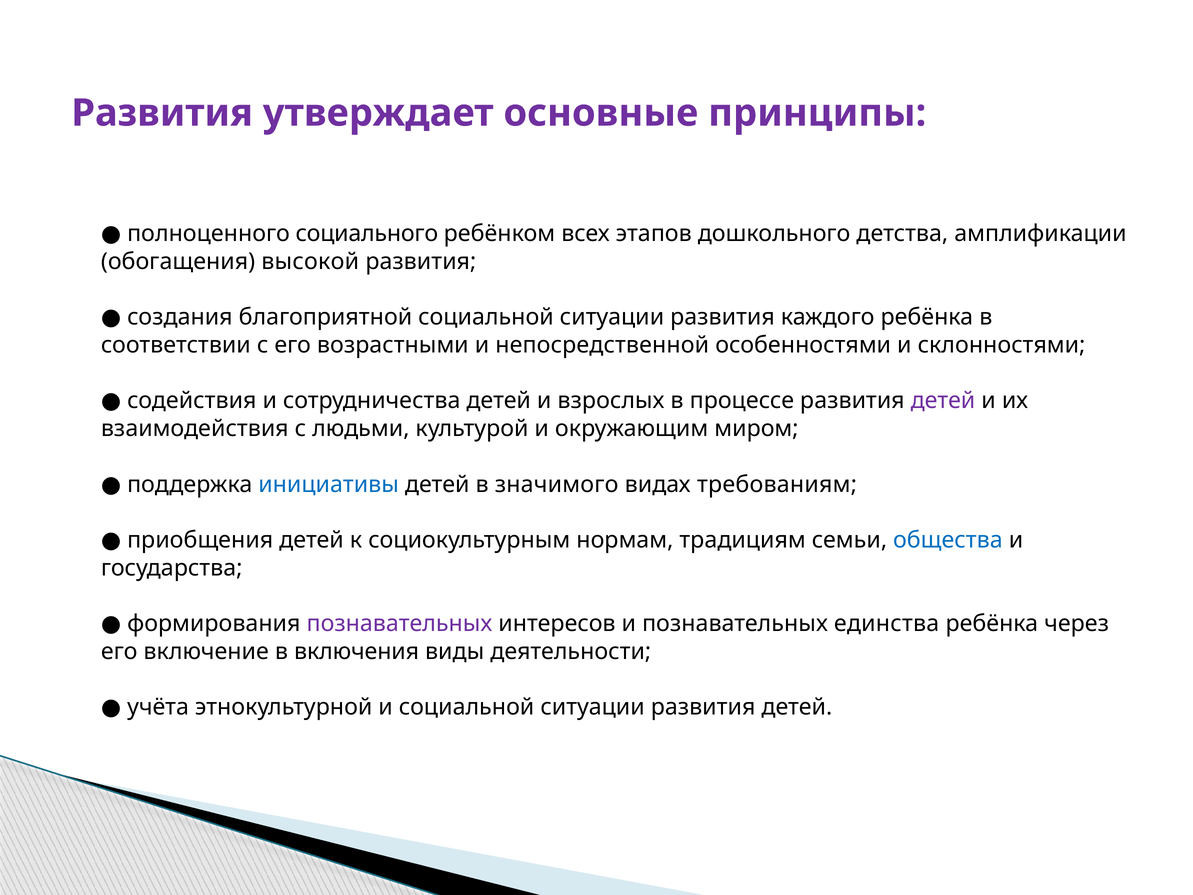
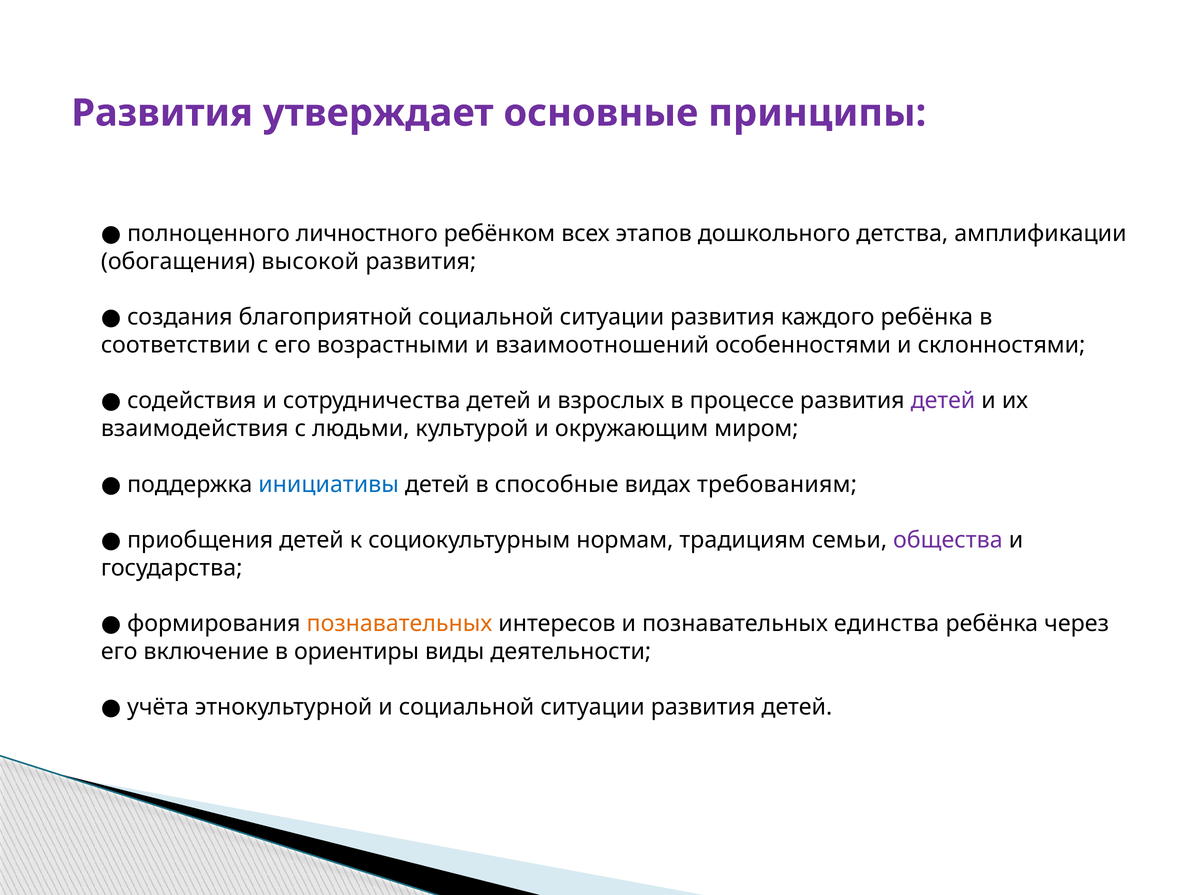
социального: социального -> личностного
непосредственной: непосредственной -> взаимоотношений
значимого: значимого -> способные
общества colour: blue -> purple
познавательных at (399, 624) colour: purple -> orange
включения: включения -> ориентиры
